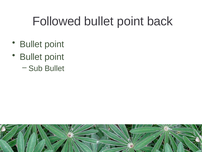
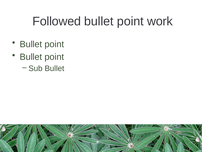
back: back -> work
